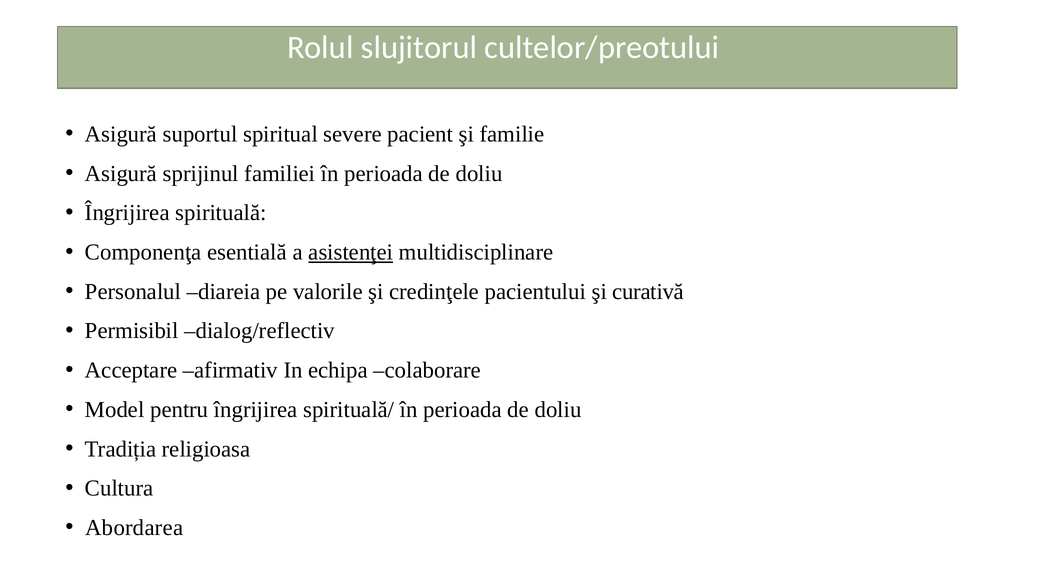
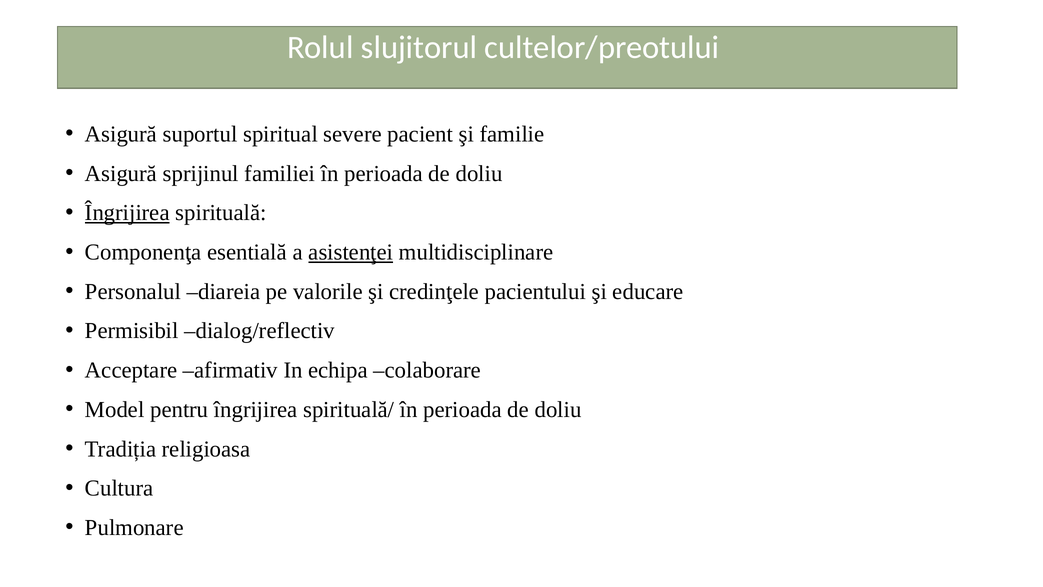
Îngrijirea at (127, 213) underline: none -> present
curativă: curativă -> educare
Abordarea: Abordarea -> Pulmonare
